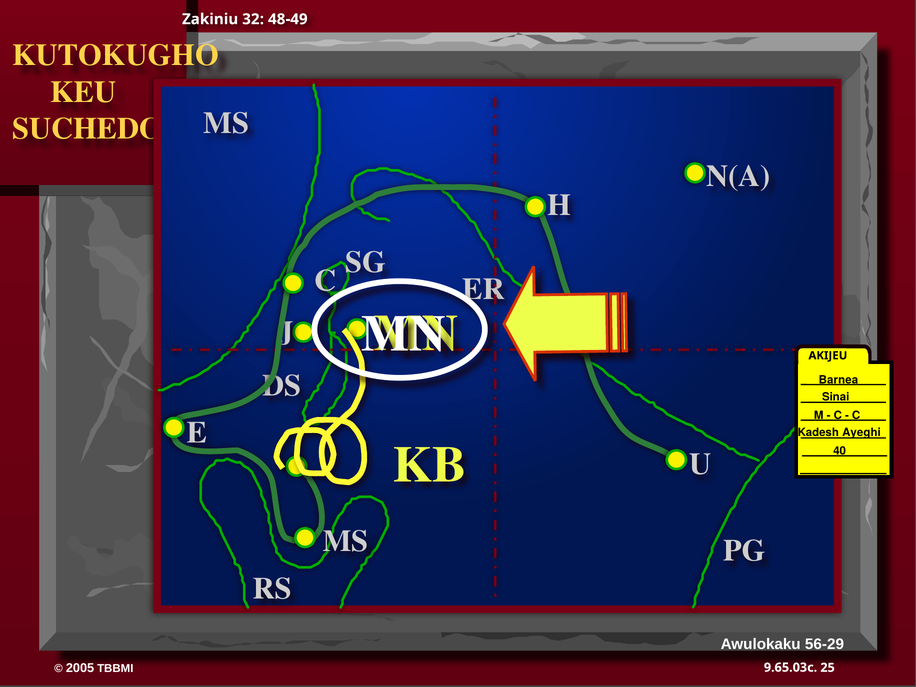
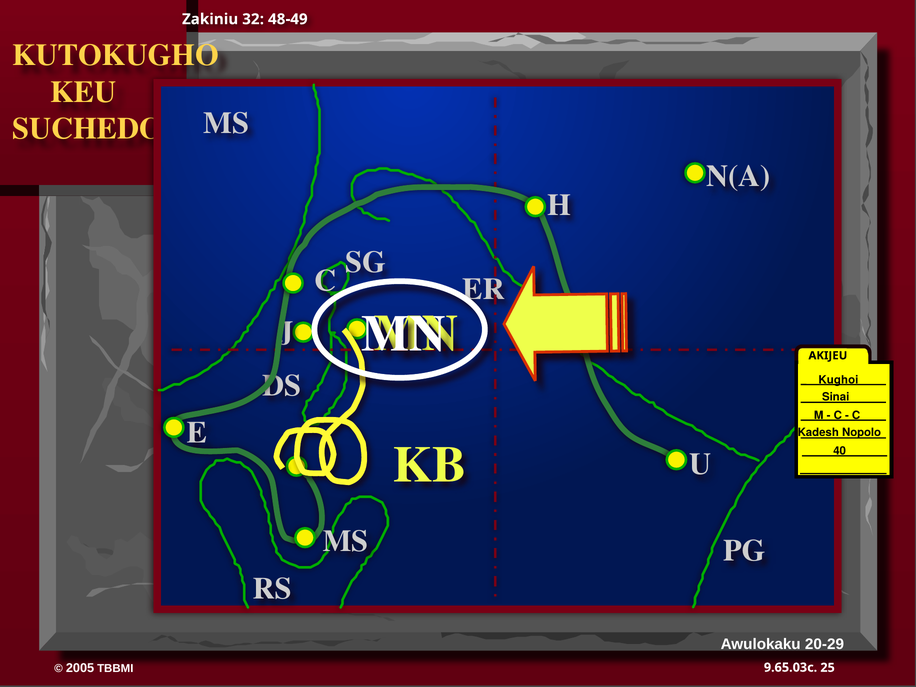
Barnea: Barnea -> Kughoi
Ayeghi: Ayeghi -> Nopolo
56-29: 56-29 -> 20-29
